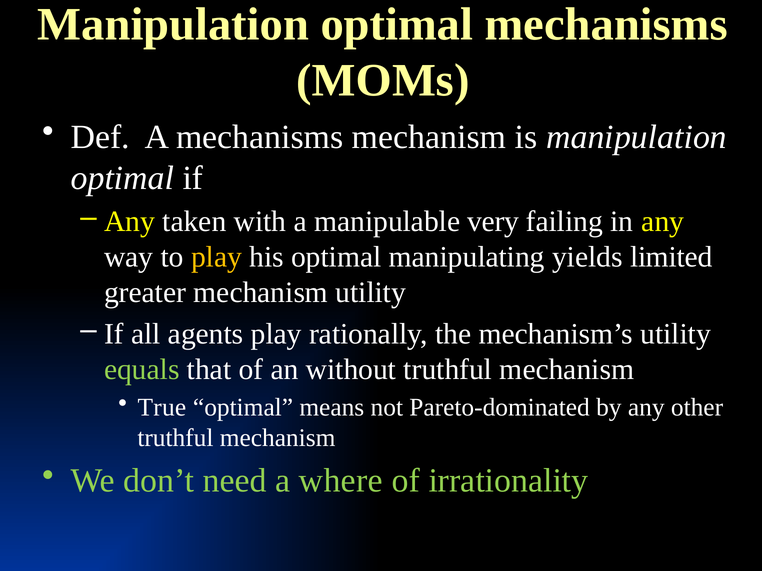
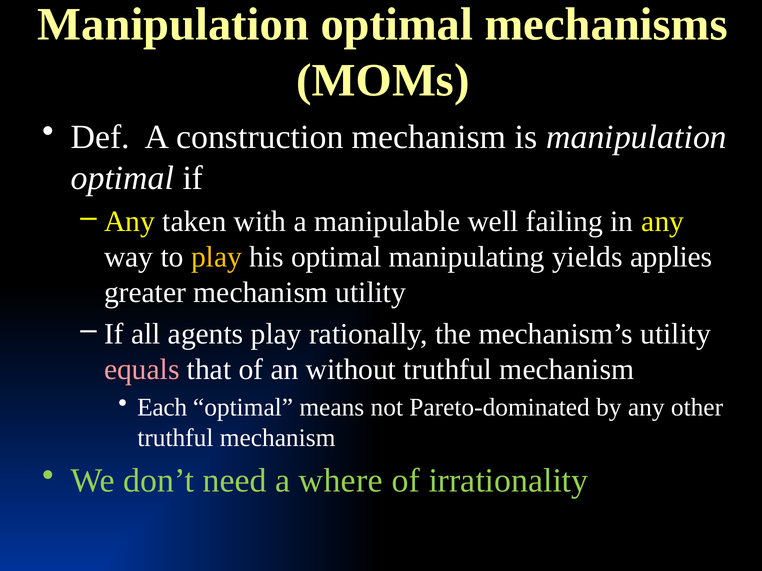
A mechanisms: mechanisms -> construction
very: very -> well
limited: limited -> applies
equals colour: light green -> pink
True: True -> Each
